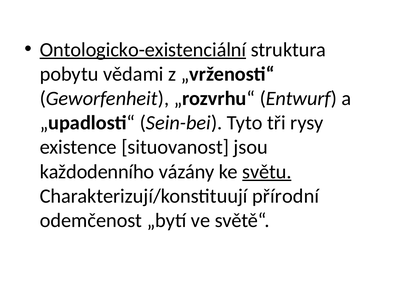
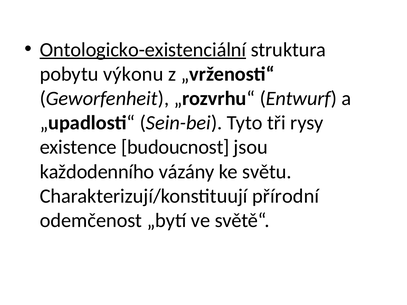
vědami: vědami -> výkonu
situovanost: situovanost -> budoucnost
světu underline: present -> none
